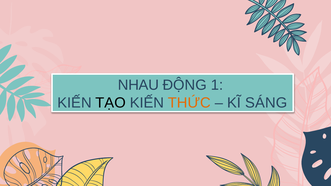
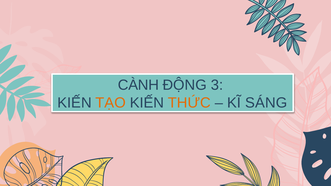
NHAU: NHAU -> CÀNH
1: 1 -> 3
TẠO colour: black -> orange
